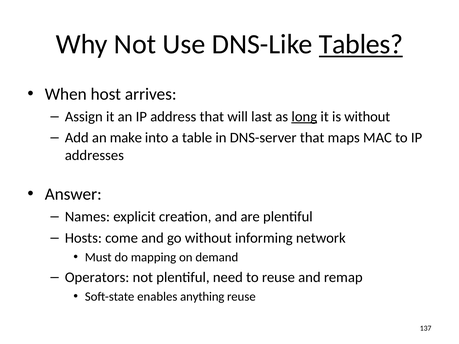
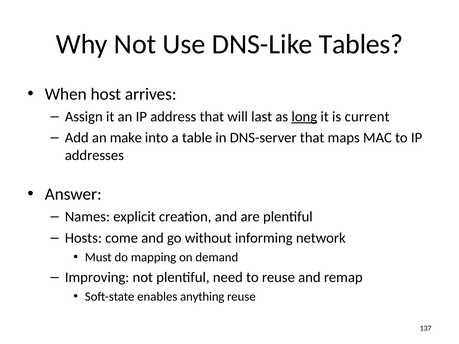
Tables underline: present -> none
is without: without -> current
Operators: Operators -> Improving
